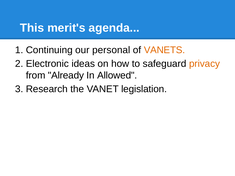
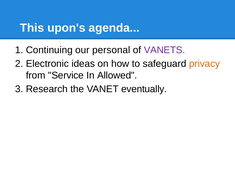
merit's: merit's -> upon's
VANETS colour: orange -> purple
Already: Already -> Service
legislation: legislation -> eventually
